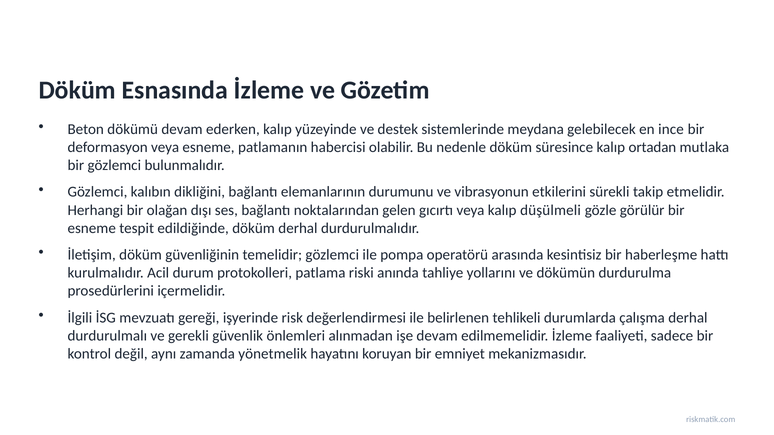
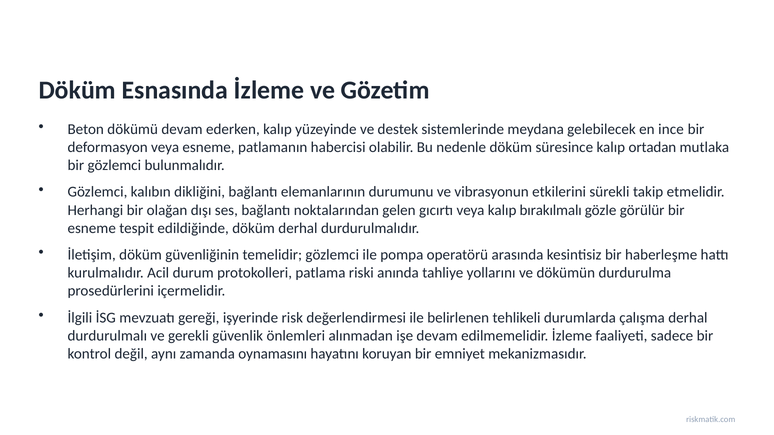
düşülmeli: düşülmeli -> bırakılmalı
yönetmelik: yönetmelik -> oynamasını
